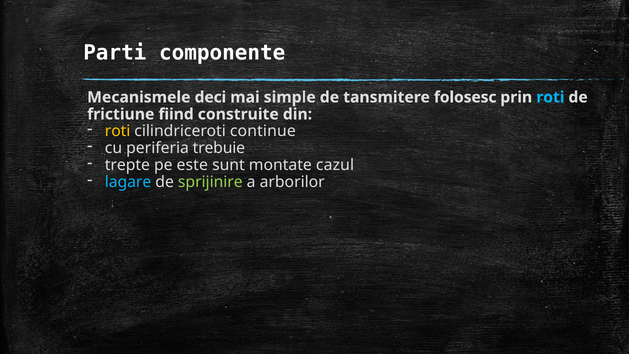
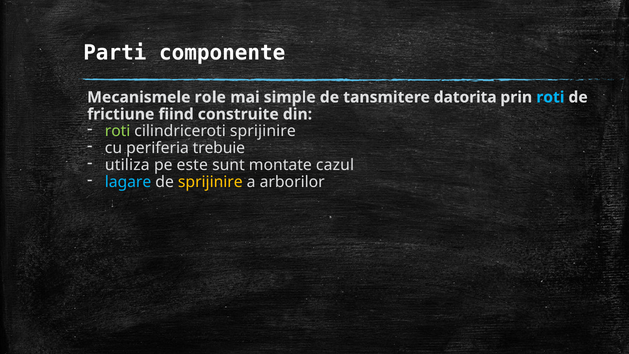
deci: deci -> role
folosesc: folosesc -> datorita
roti at (118, 131) colour: yellow -> light green
cilindriceroti continue: continue -> sprijinire
trepte: trepte -> utiliza
sprijinire at (210, 182) colour: light green -> yellow
